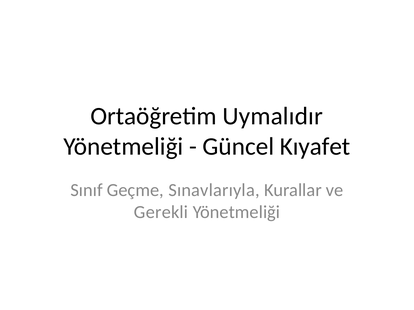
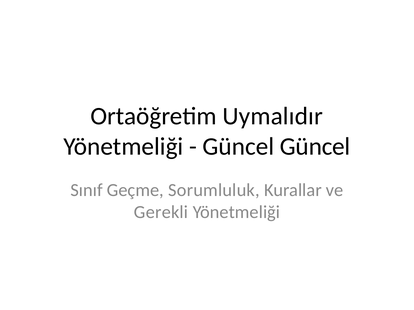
Güncel Kıyafet: Kıyafet -> Güncel
Sınavlarıyla: Sınavlarıyla -> Sorumluluk
